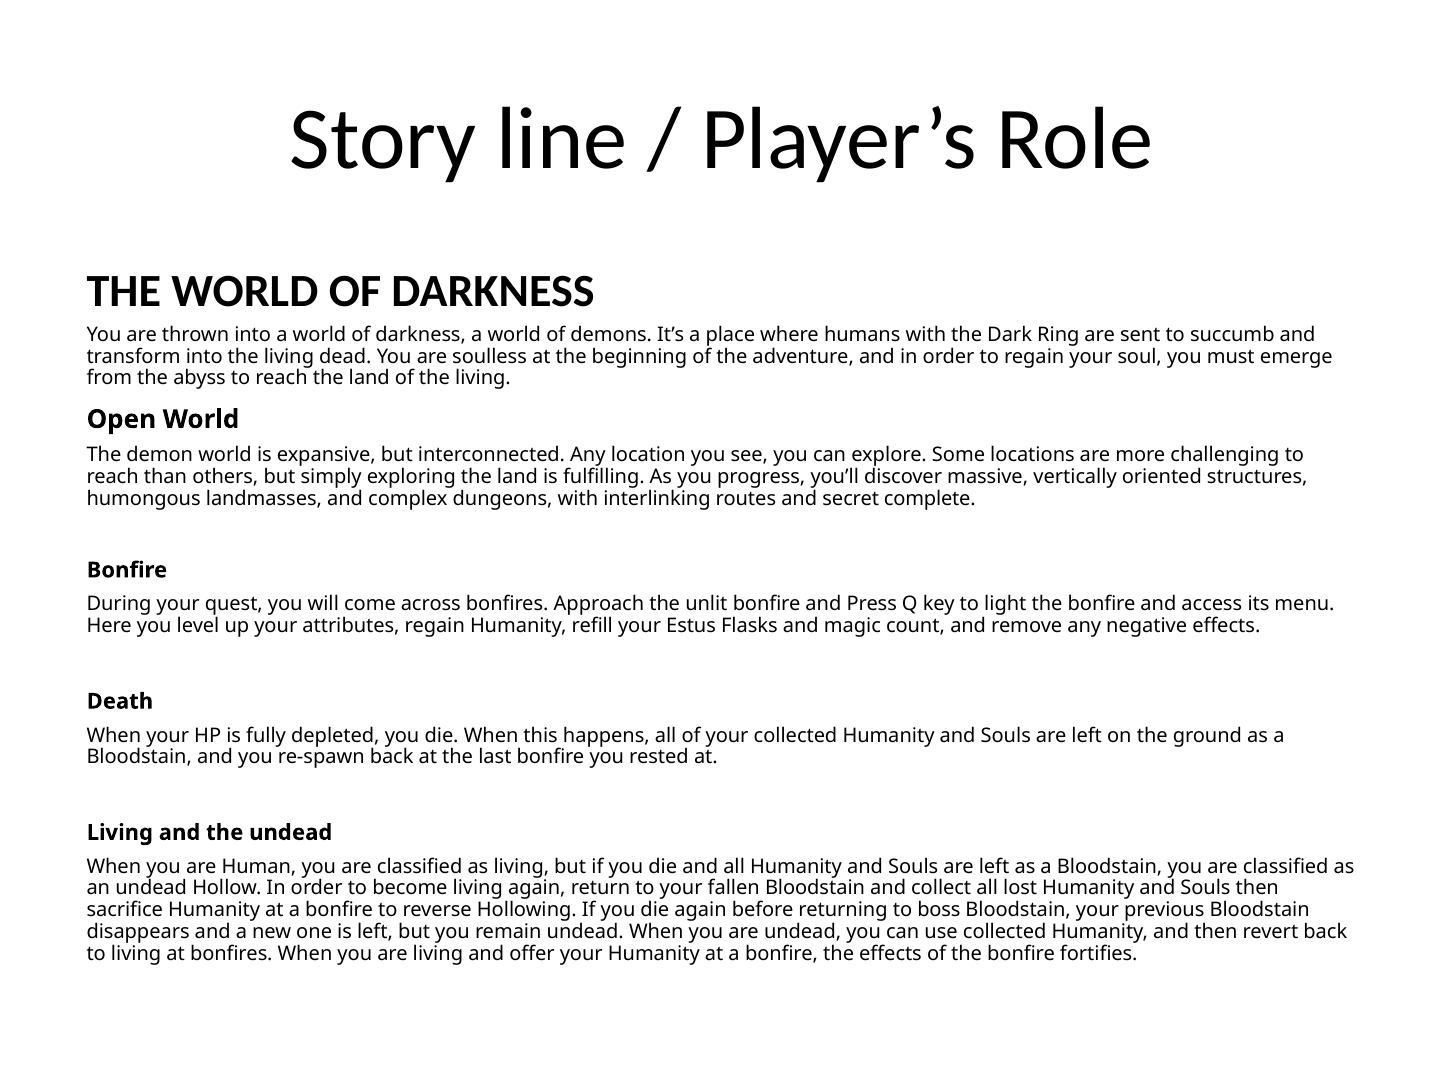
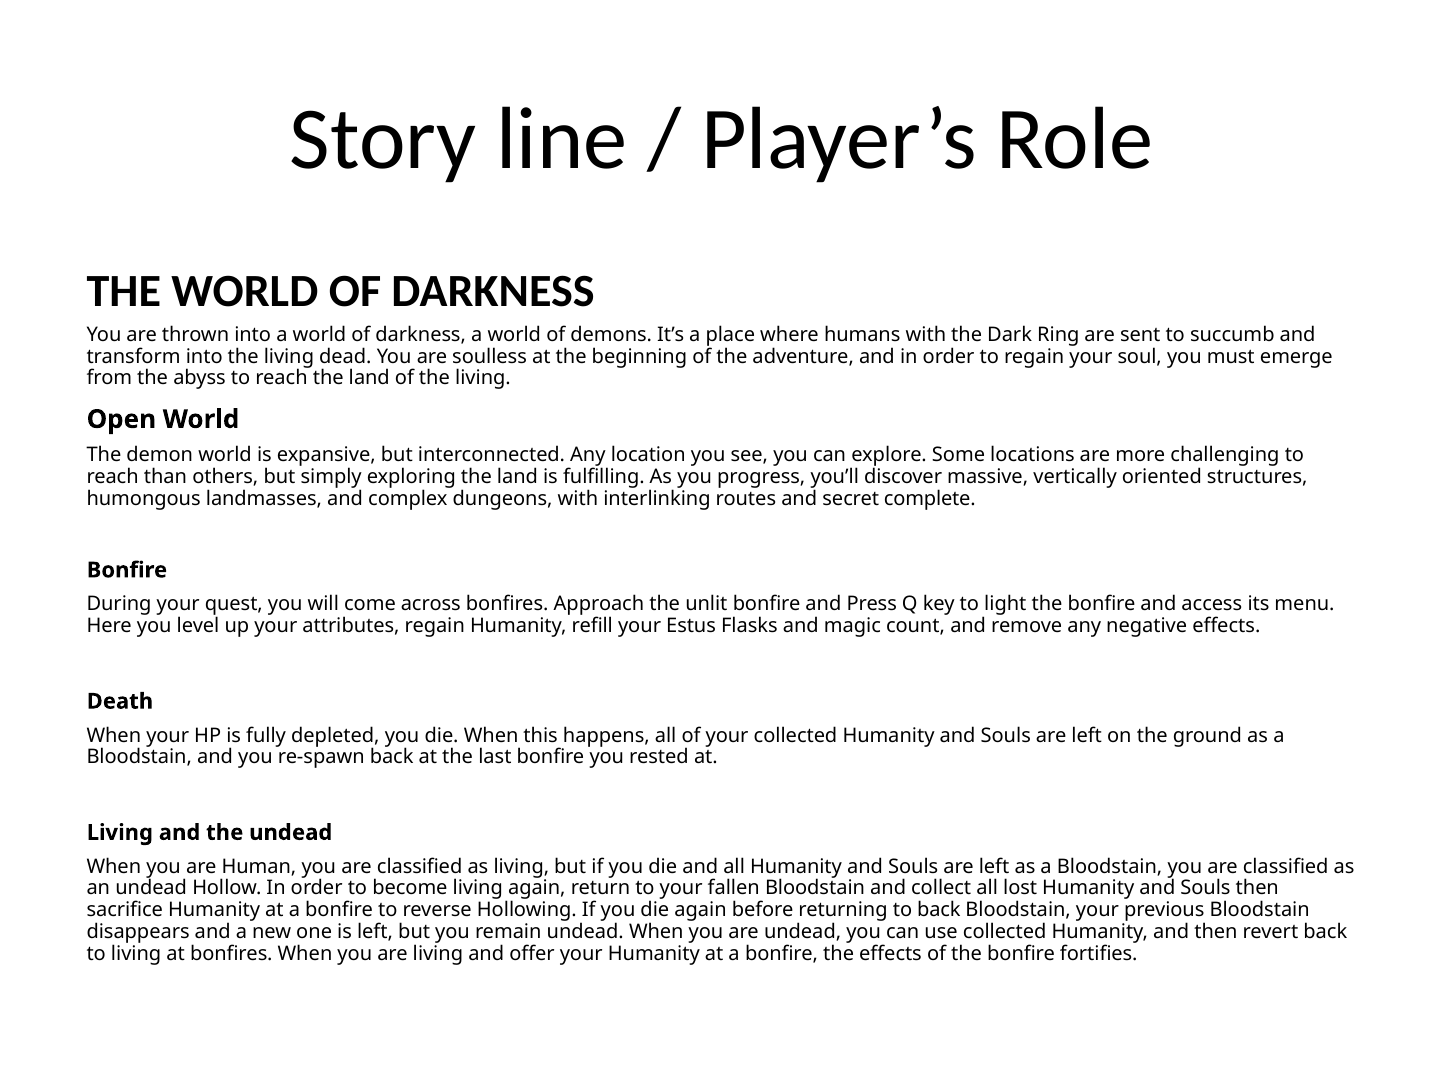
to boss: boss -> back
